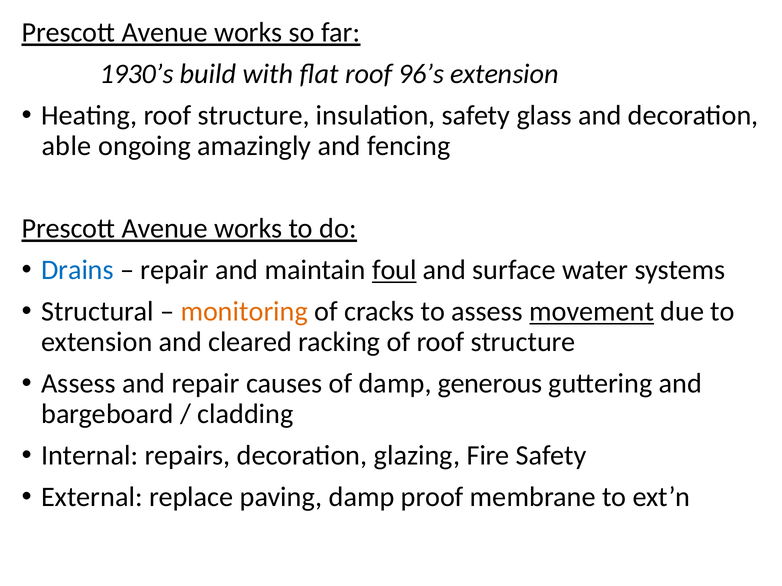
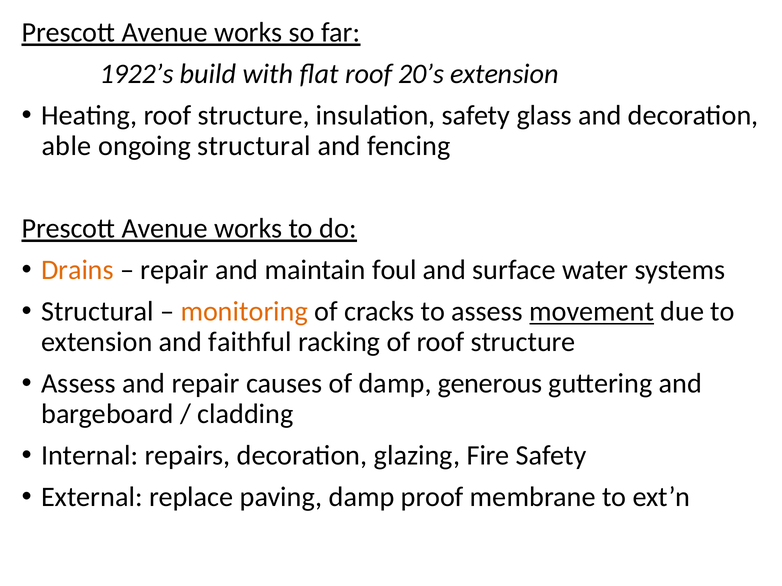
1930’s: 1930’s -> 1922’s
96’s: 96’s -> 20’s
ongoing amazingly: amazingly -> structural
Drains colour: blue -> orange
foul underline: present -> none
cleared: cleared -> faithful
